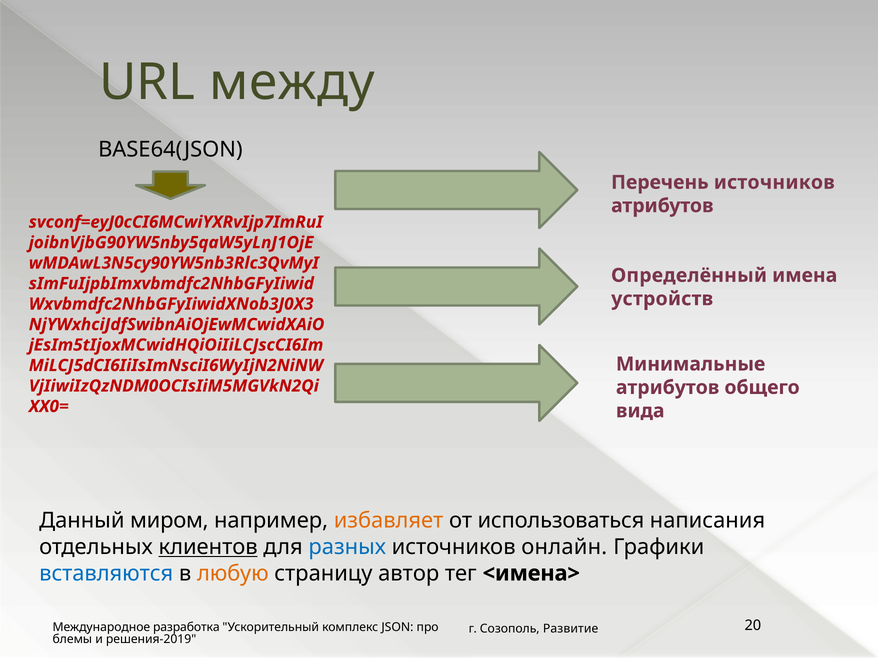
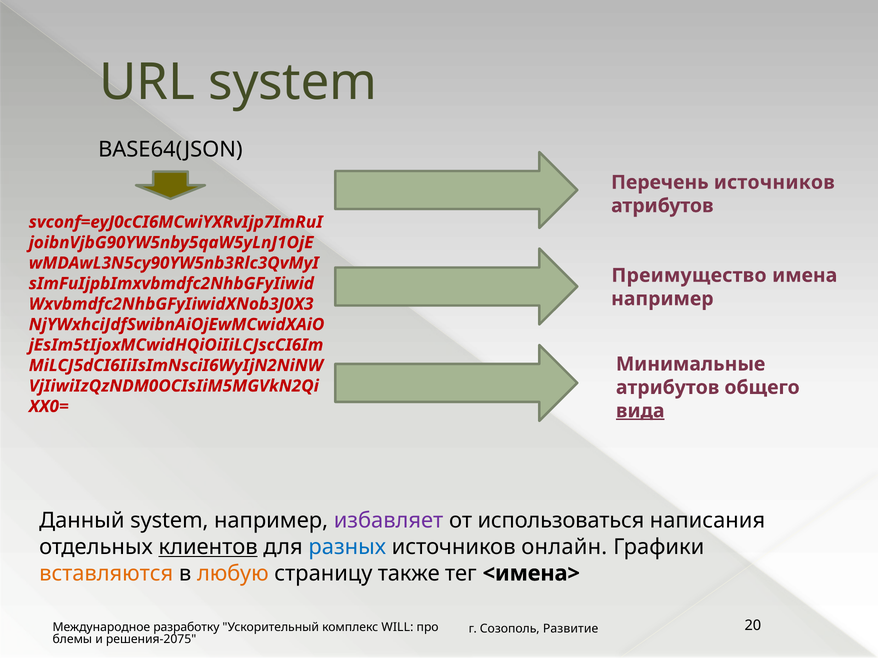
URL между: между -> system
Определённый: Определённый -> Преимущество
устройств at (662, 299): устройств -> например
вида underline: none -> present
Данный миром: миром -> system
избавляет colour: orange -> purple
вставляются colour: blue -> orange
автор: автор -> также
разработка: разработка -> разработку
JSON: JSON -> WILL
решения-2019: решения-2019 -> решения-2075
